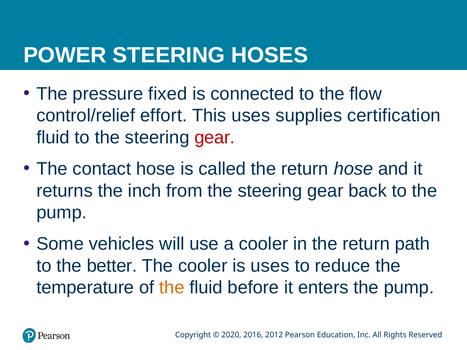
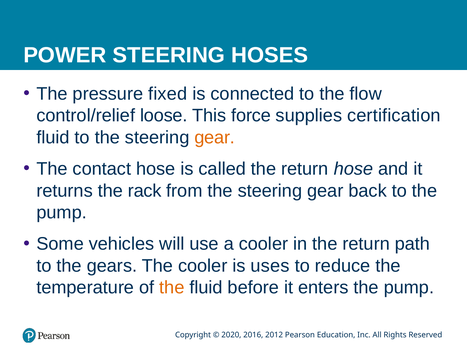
effort: effort -> loose
This uses: uses -> force
gear at (215, 138) colour: red -> orange
inch: inch -> rack
better: better -> gears
